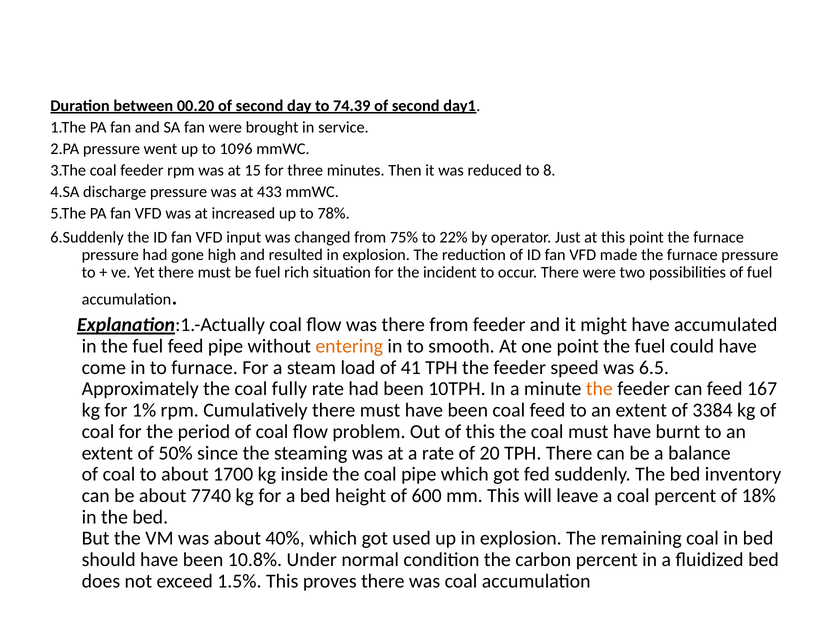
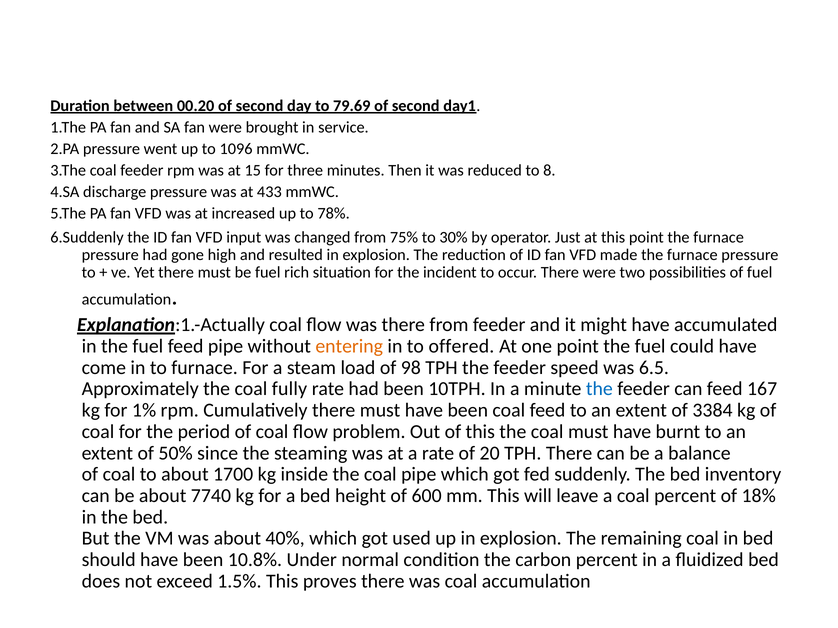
74.39: 74.39 -> 79.69
22%: 22% -> 30%
smooth: smooth -> offered
41: 41 -> 98
the at (599, 389) colour: orange -> blue
